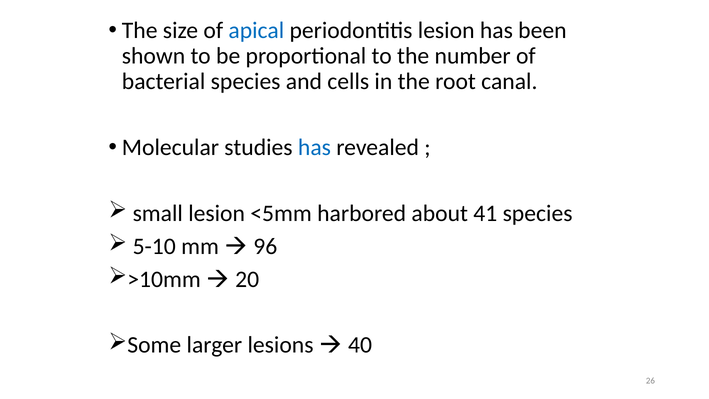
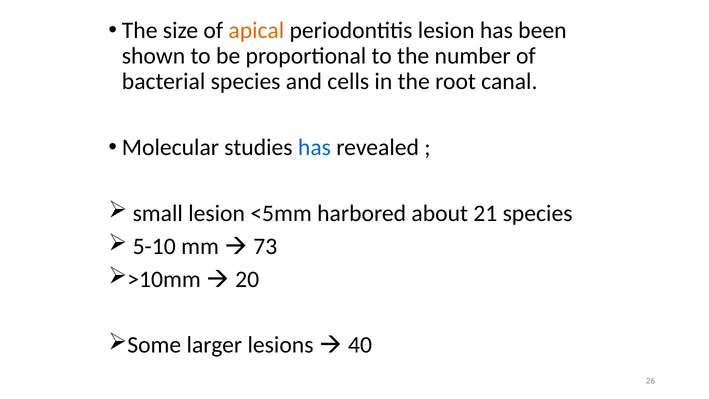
apical colour: blue -> orange
41: 41 -> 21
96: 96 -> 73
